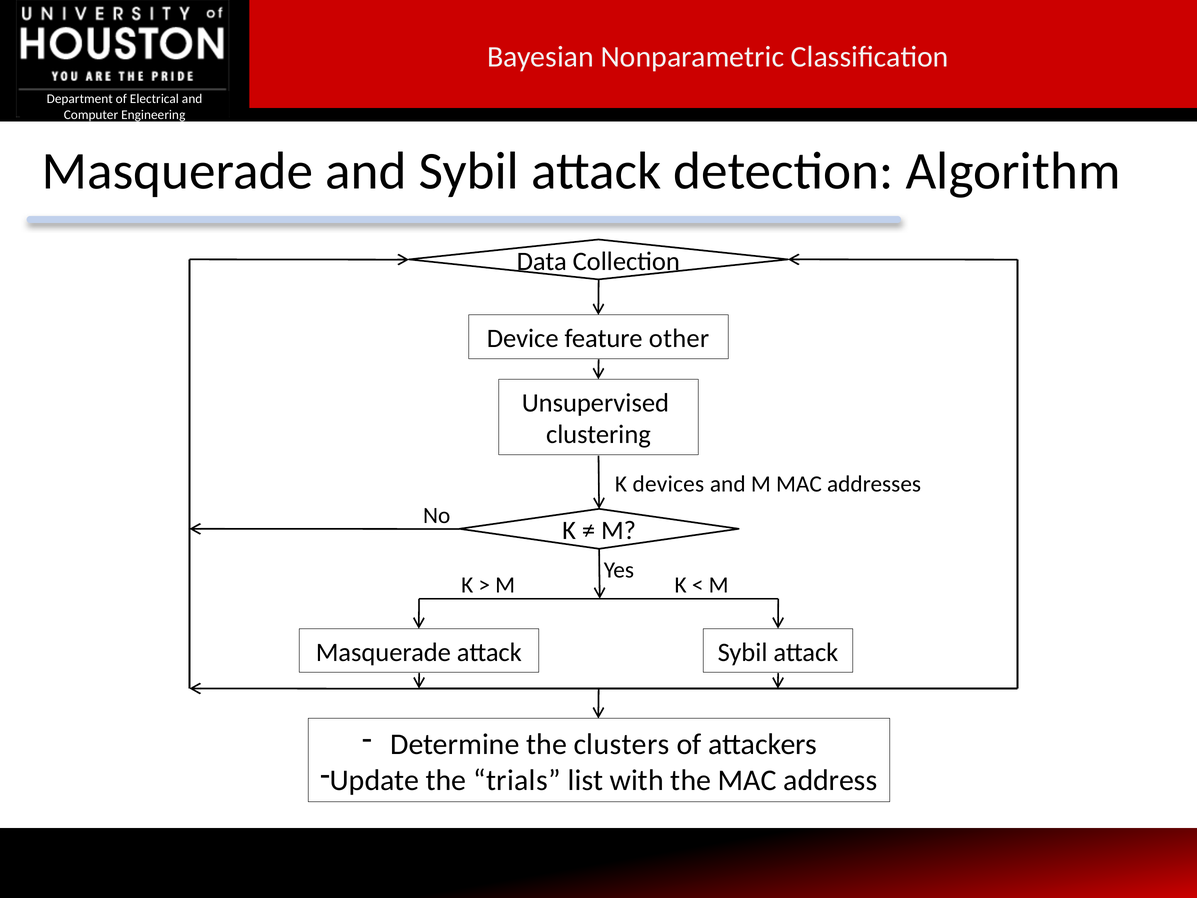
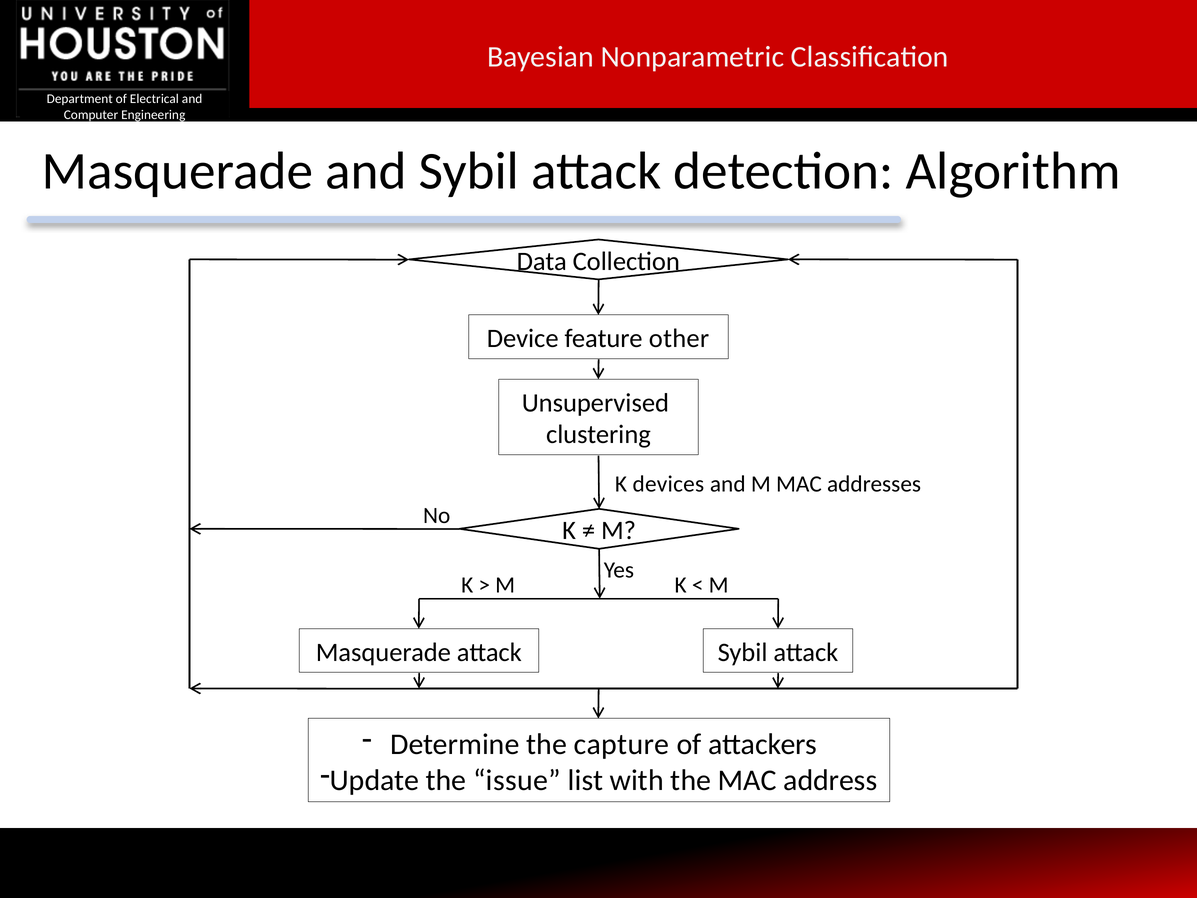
clusters: clusters -> capture
trials: trials -> issue
